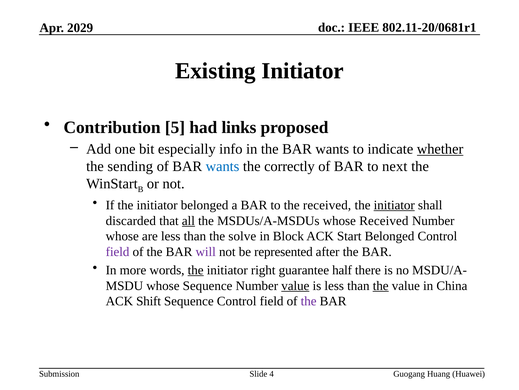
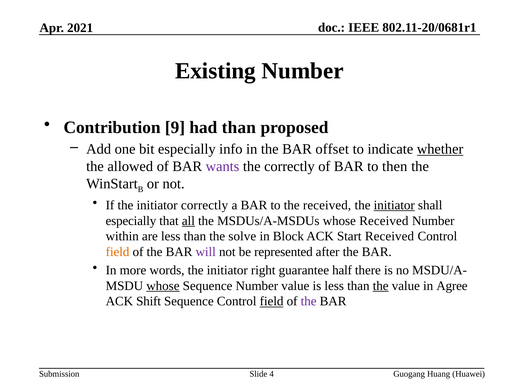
2029: 2029 -> 2021
Existing Initiator: Initiator -> Number
5: 5 -> 9
had links: links -> than
the BAR wants: wants -> offset
sending: sending -> allowed
wants at (223, 166) colour: blue -> purple
next: next -> then
initiator belonged: belonged -> correctly
discarded at (131, 220): discarded -> especially
whose at (122, 236): whose -> within
Start Belonged: Belonged -> Received
field at (118, 251) colour: purple -> orange
the at (196, 270) underline: present -> none
whose at (163, 285) underline: none -> present
value at (295, 285) underline: present -> none
China: China -> Agree
field at (272, 301) underline: none -> present
